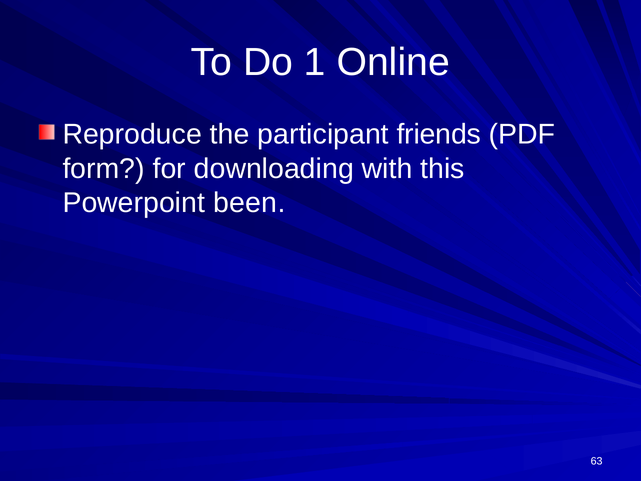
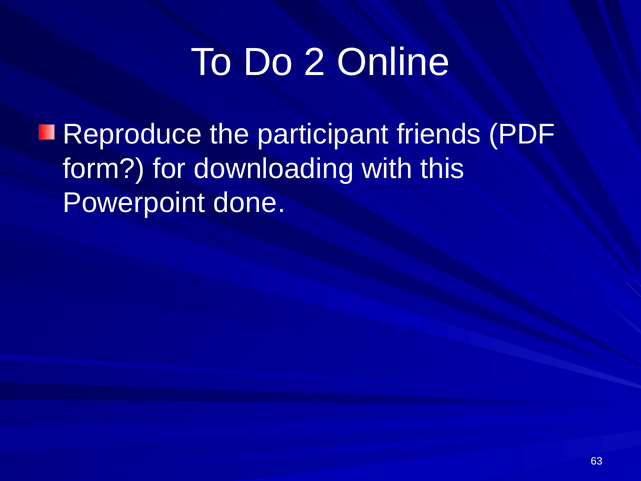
1: 1 -> 2
been: been -> done
